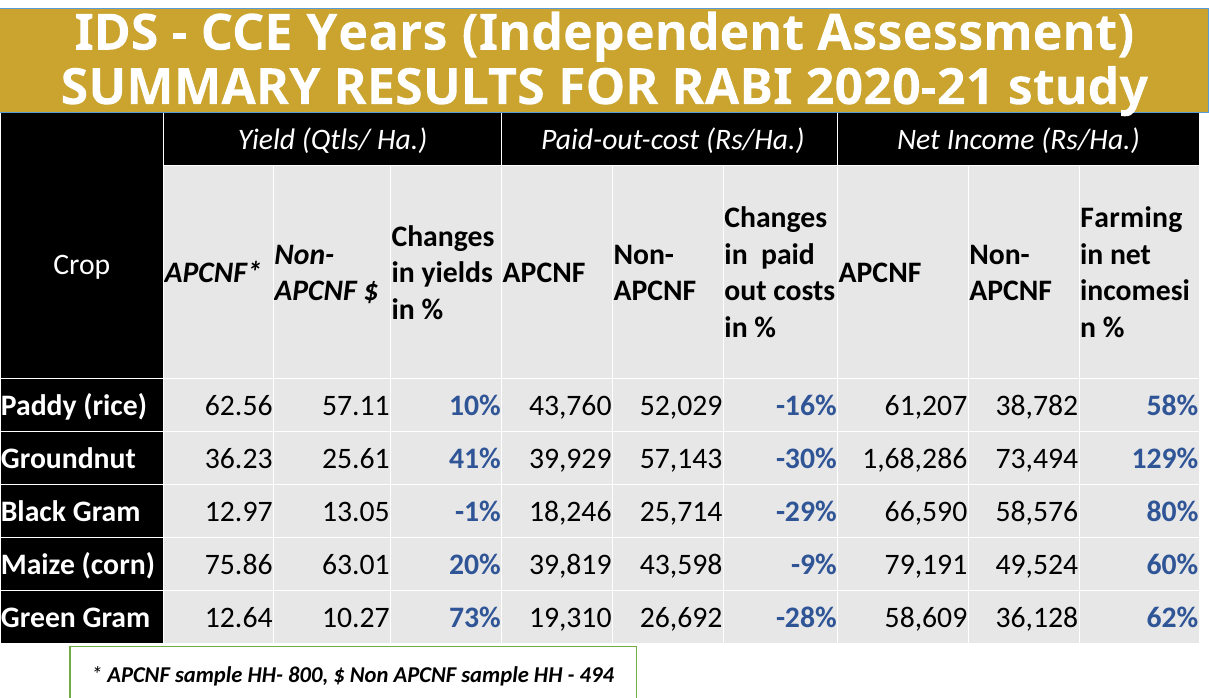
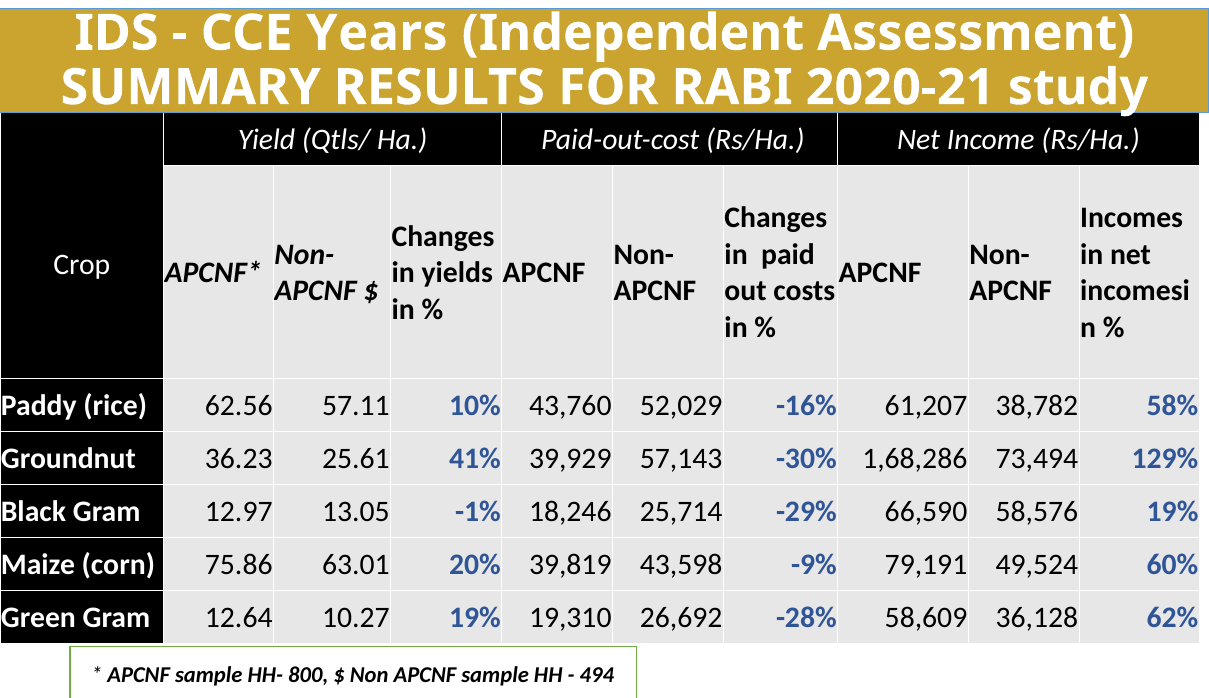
Farming: Farming -> Incomes
58,576 80%: 80% -> 19%
10.27 73%: 73% -> 19%
